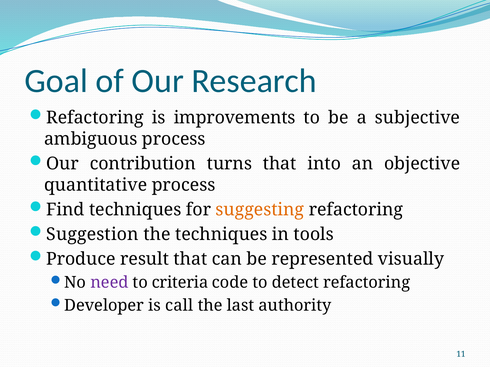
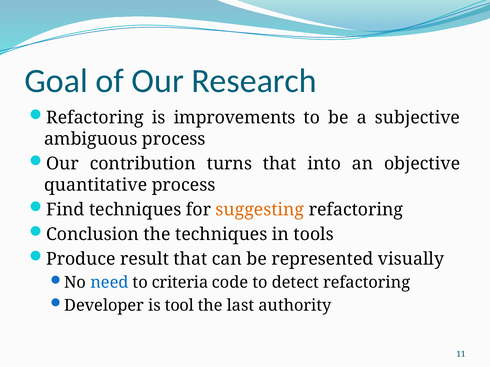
Suggestion: Suggestion -> Conclusion
need colour: purple -> blue
call: call -> tool
